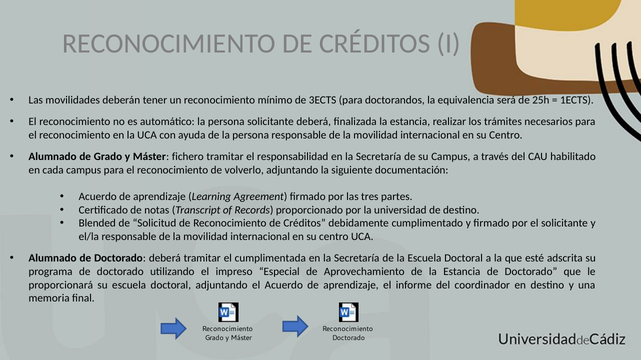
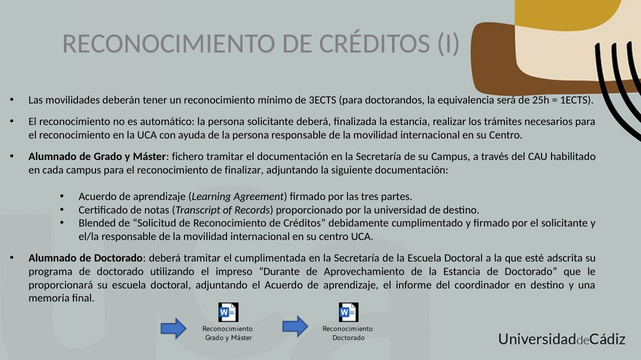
el responsabilidad: responsabilidad -> documentación
volverlo: volverlo -> finalizar
Especial: Especial -> Durante
